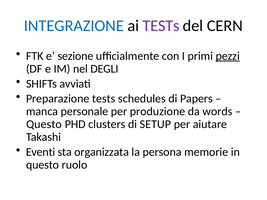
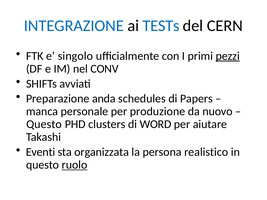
TESTs at (161, 26) colour: purple -> blue
sezione: sezione -> singolo
DEGLI: DEGLI -> CONV
Preparazione tests: tests -> anda
words: words -> nuovo
SETUP: SETUP -> WORD
memorie: memorie -> realistico
ruolo underline: none -> present
